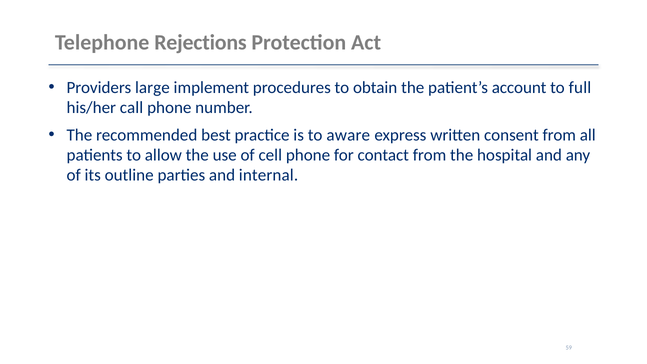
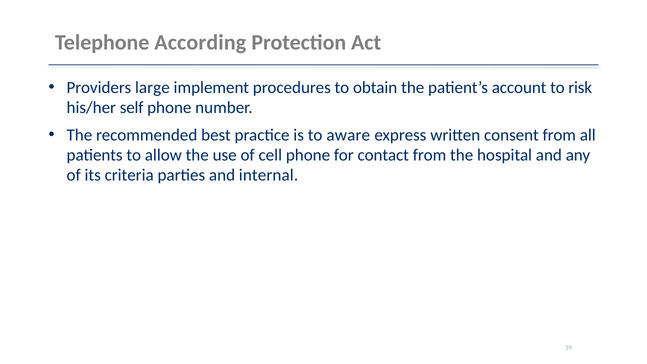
Rejections: Rejections -> According
full: full -> risk
call: call -> self
outline: outline -> criteria
